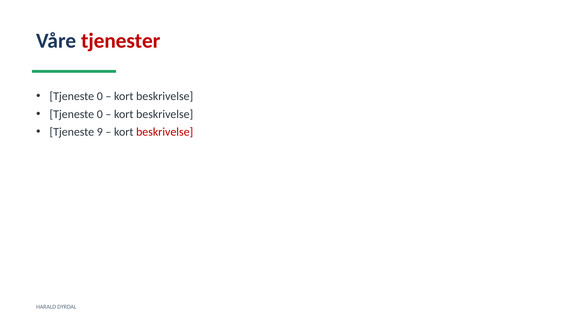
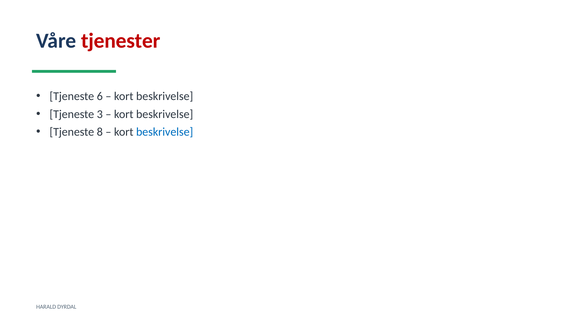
0 at (100, 96): 0 -> 6
0 at (100, 114): 0 -> 3
9: 9 -> 8
beskrivelse at (165, 132) colour: red -> blue
